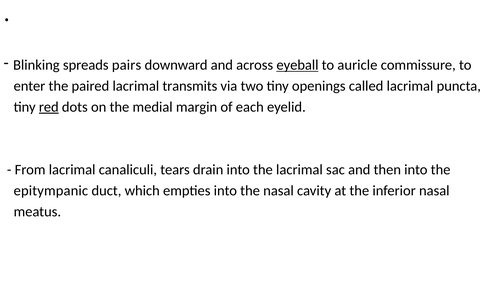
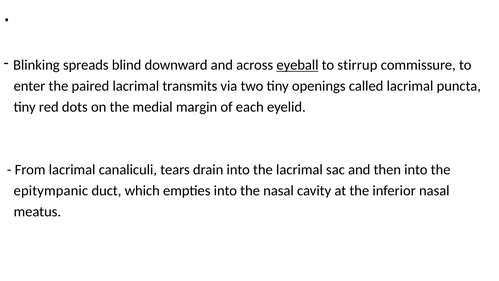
pairs: pairs -> blind
auricle: auricle -> stirrup
red underline: present -> none
